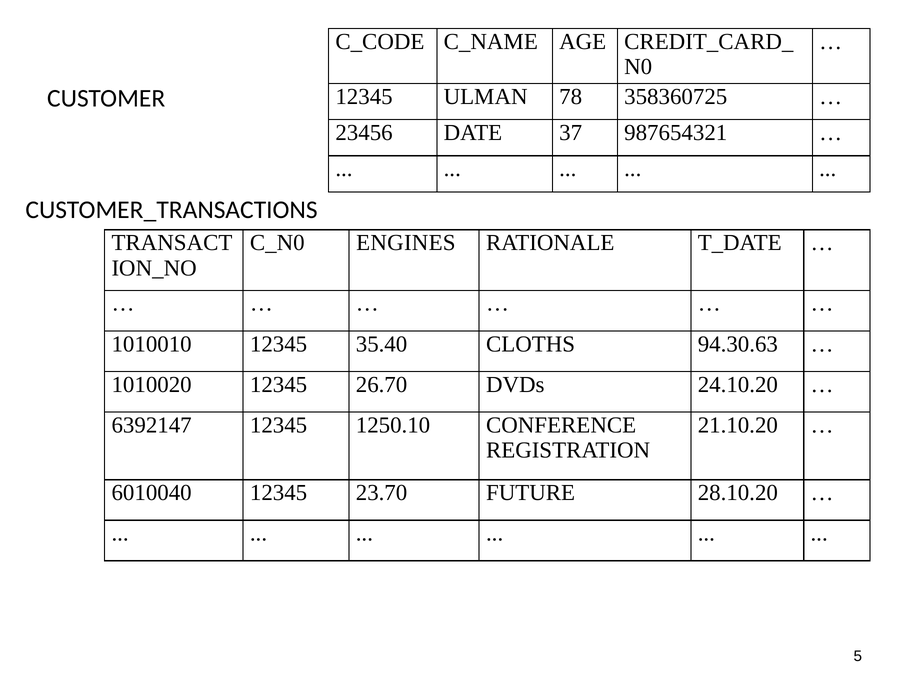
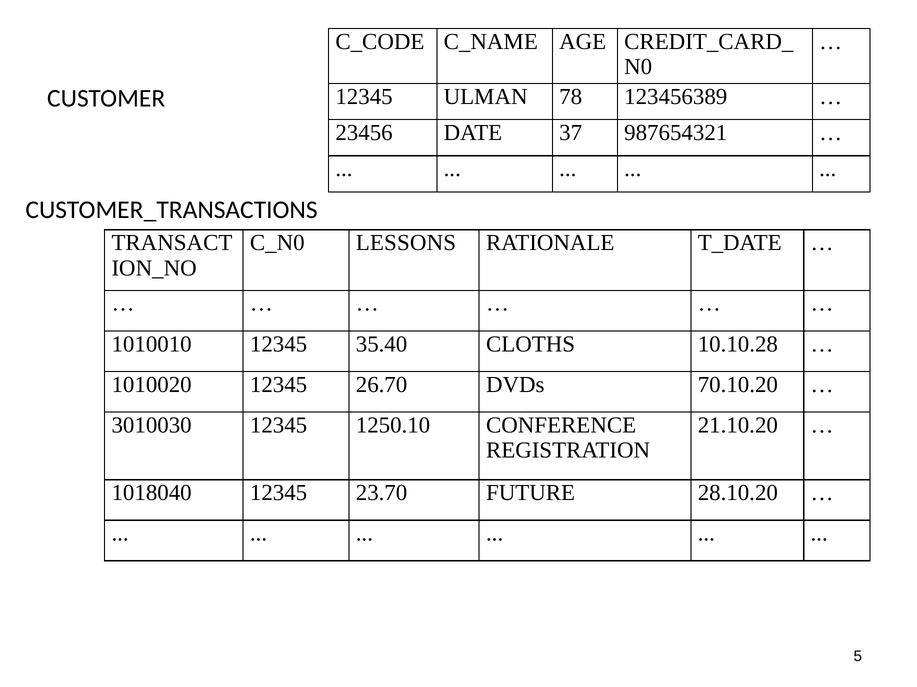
358360725: 358360725 -> 123456389
ENGINES: ENGINES -> LESSONS
94.30.63: 94.30.63 -> 10.10.28
24.10.20: 24.10.20 -> 70.10.20
6392147: 6392147 -> 3010030
6010040: 6010040 -> 1018040
